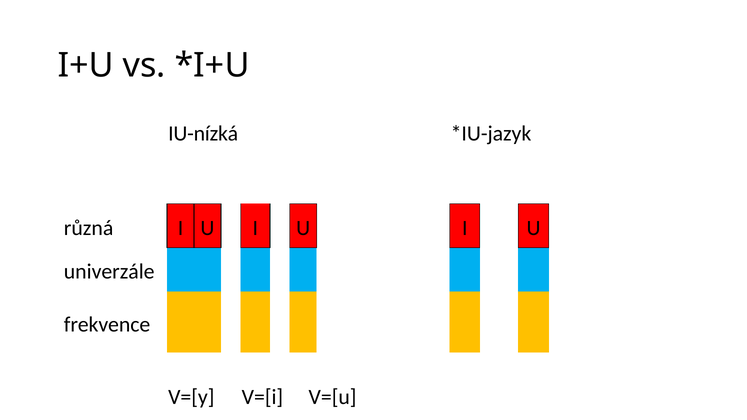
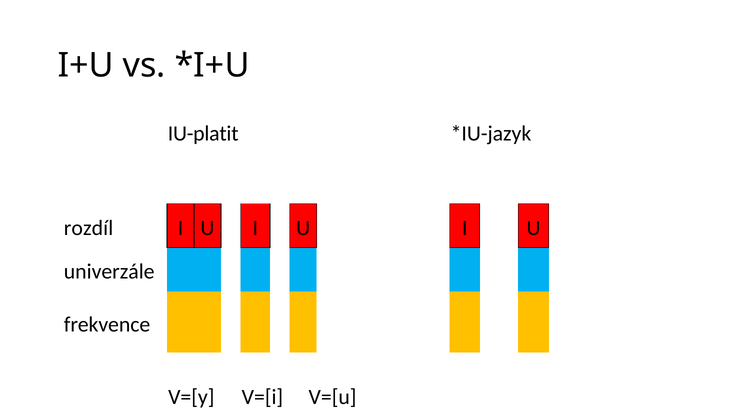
IU-nízká: IU-nízká -> IU-platit
různá: různá -> rozdíl
